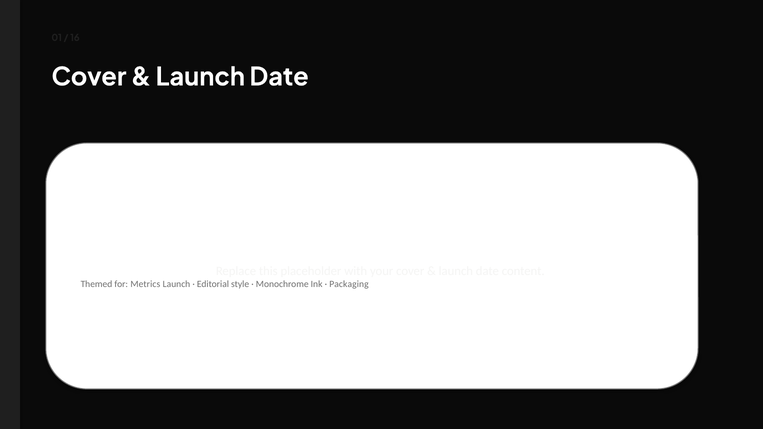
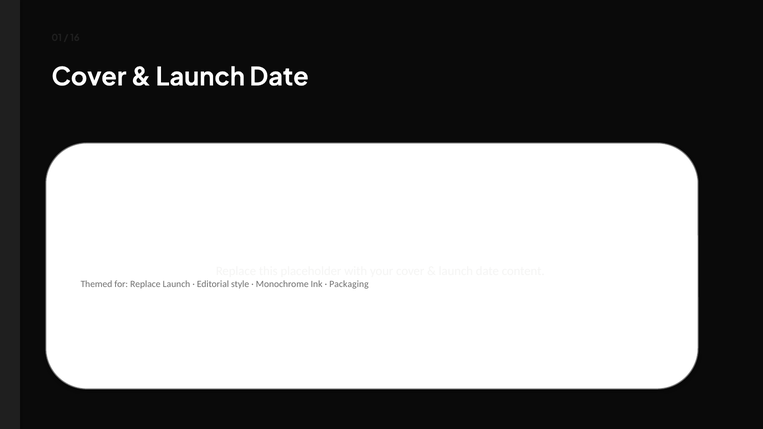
for Metrics: Metrics -> Replace
